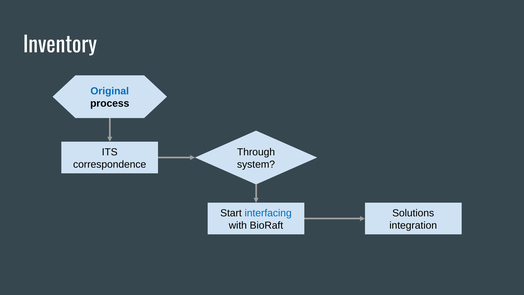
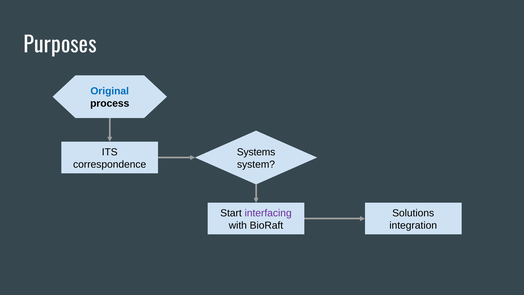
Inventory: Inventory -> Purposes
Through: Through -> Systems
interfacing colour: blue -> purple
